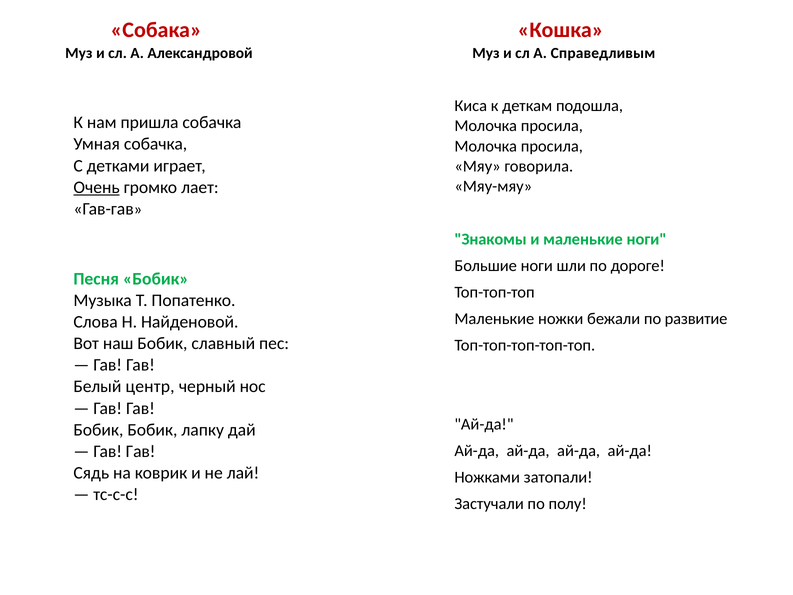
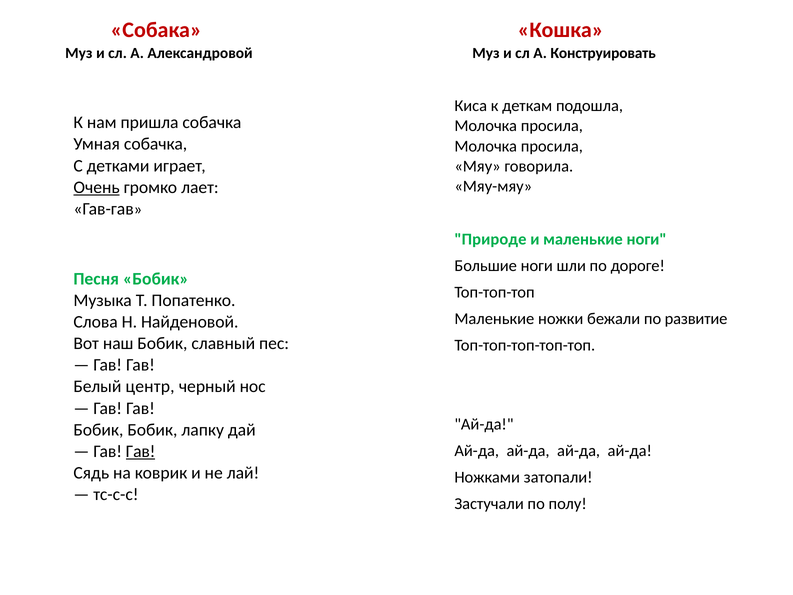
Справедливым: Справедливым -> Конструировать
Знакомы: Знакомы -> Природе
Гав at (141, 451) underline: none -> present
